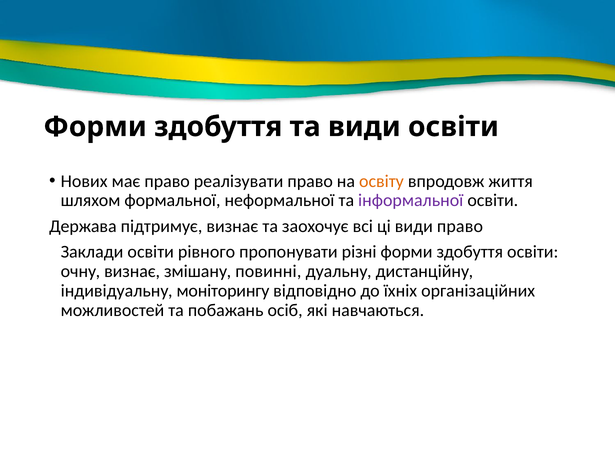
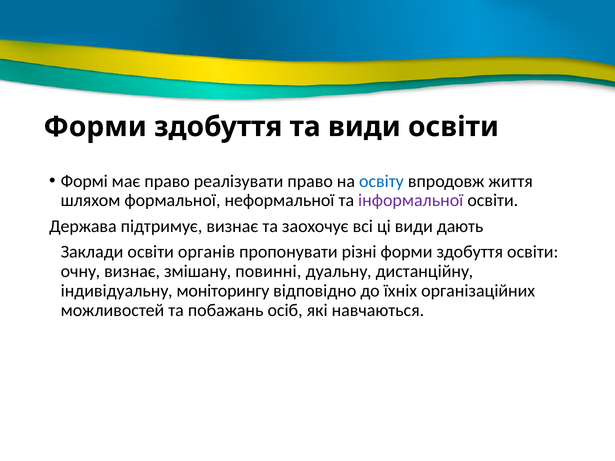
Нових: Нових -> Формі
освіту colour: orange -> blue
види право: право -> дають
рівного: рівного -> органів
